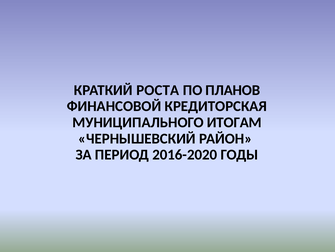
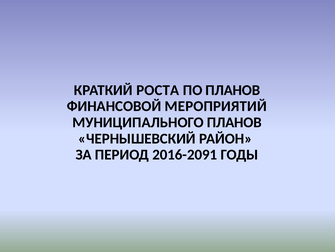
КРЕДИТОРСКАЯ: КРЕДИТОРСКАЯ -> МЕРОПРИЯТИЙ
МУНИЦИПАЛЬНОГО ИТОГАМ: ИТОГАМ -> ПЛАНОВ
2016-2020: 2016-2020 -> 2016-2091
